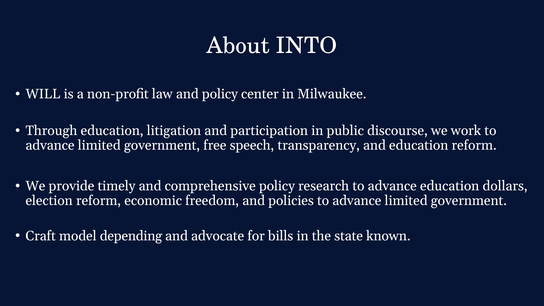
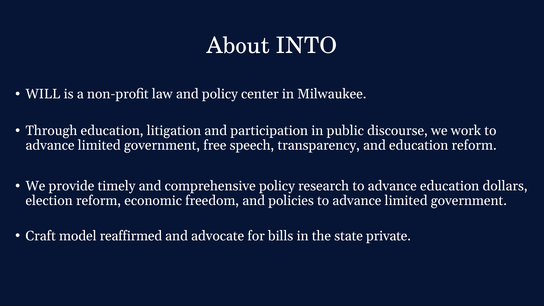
depending: depending -> reaffirmed
known: known -> private
